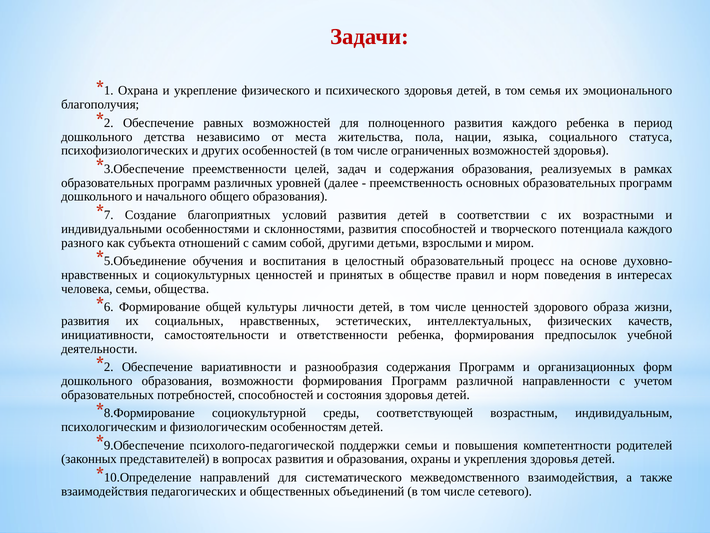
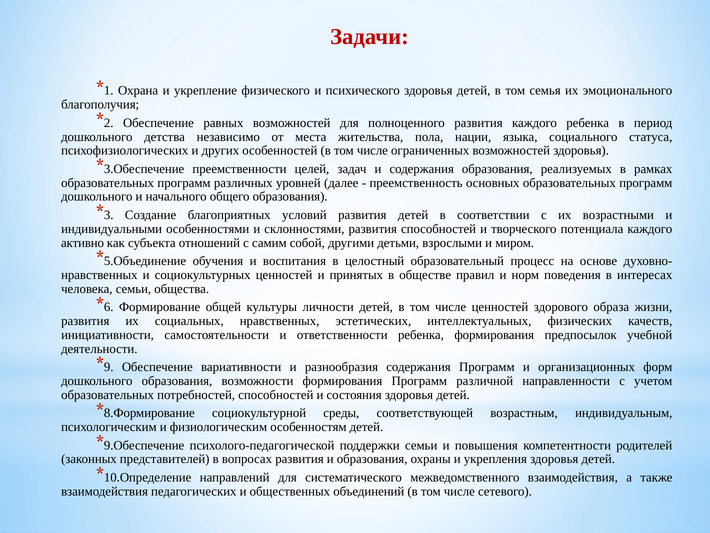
7: 7 -> 3
разного: разного -> активно
2 at (109, 367): 2 -> 9
